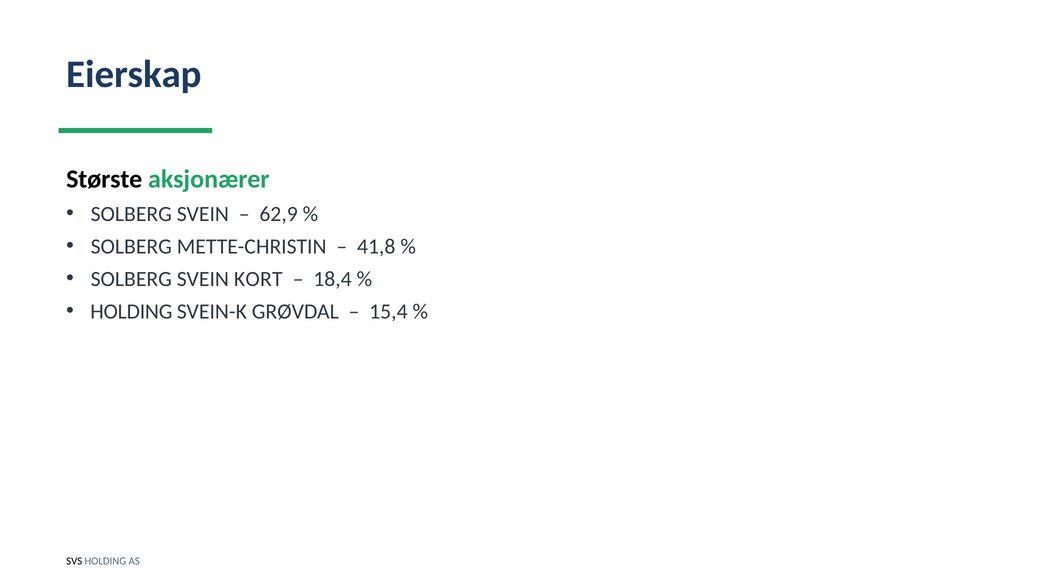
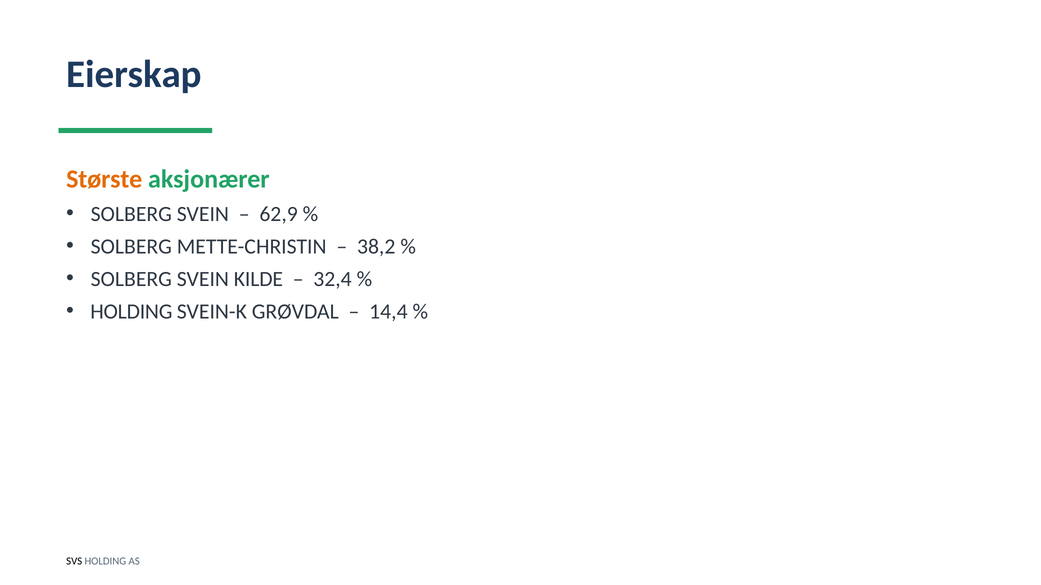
Største colour: black -> orange
41,8: 41,8 -> 38,2
KORT: KORT -> KILDE
18,4: 18,4 -> 32,4
15,4: 15,4 -> 14,4
